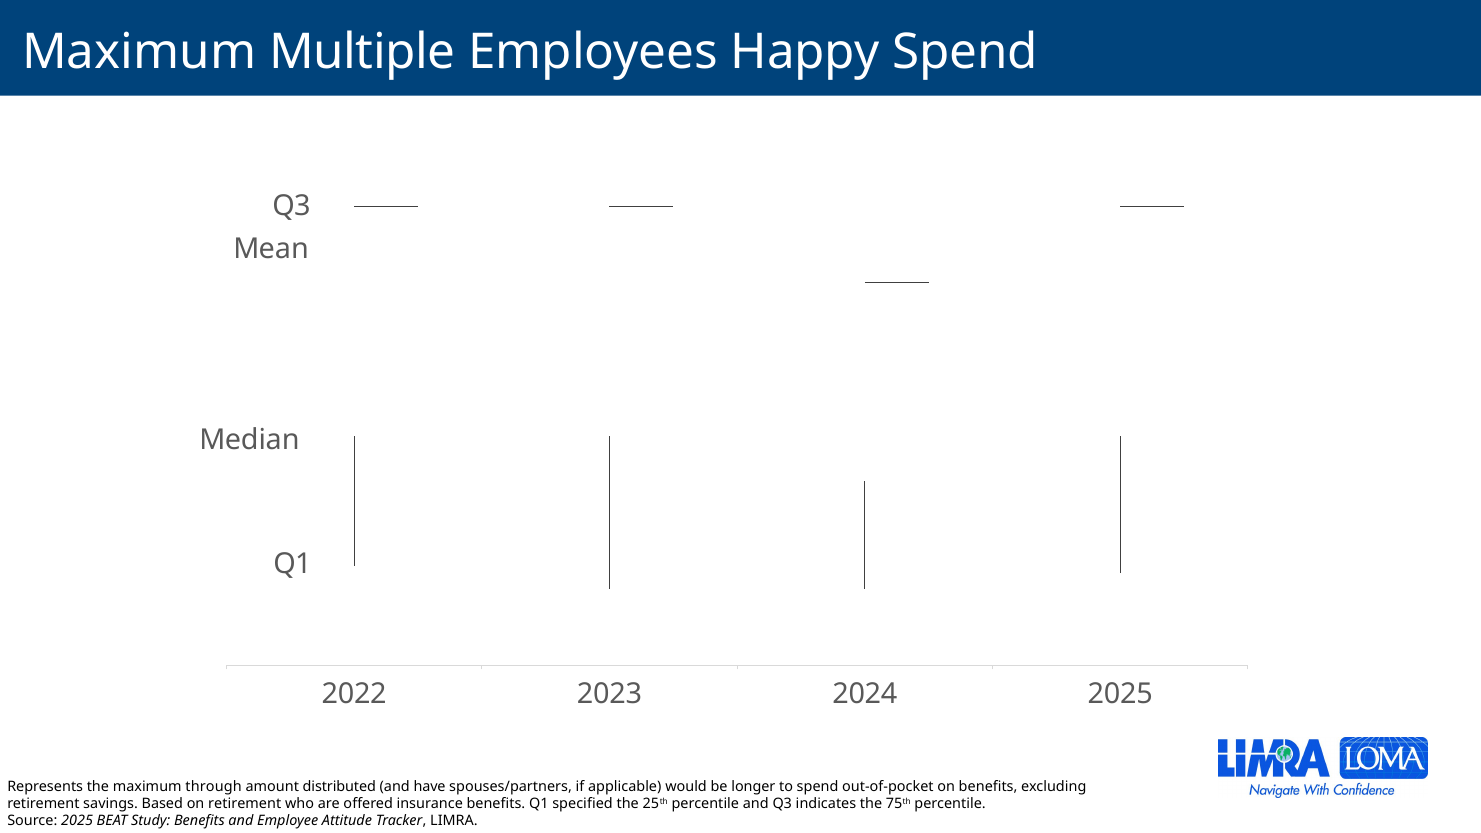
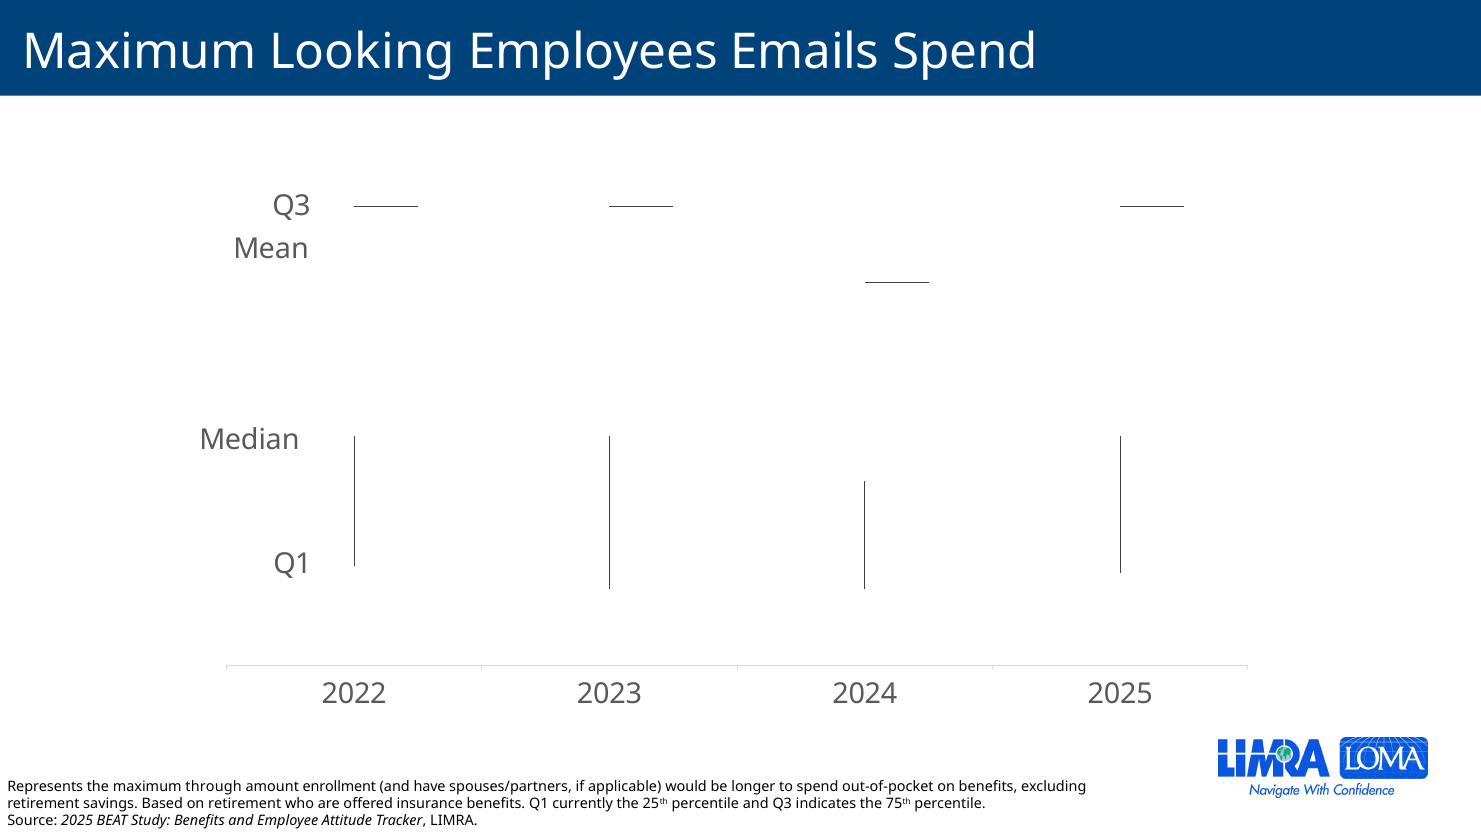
Multiple: Multiple -> Looking
Happy: Happy -> Emails
distributed: distributed -> enrollment
specified: specified -> currently
